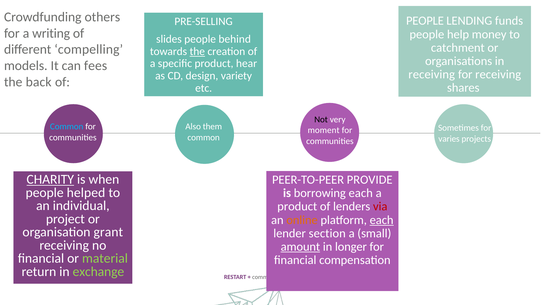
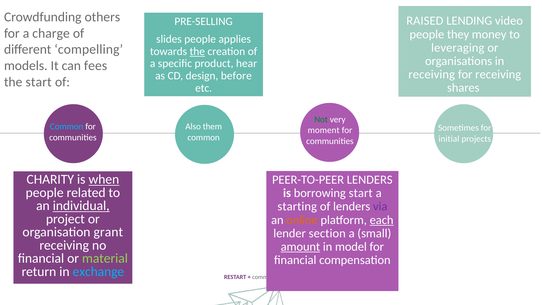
PEOPLE at (425, 21): PEOPLE -> RAISED
funds: funds -> video
writing: writing -> charge
help: help -> they
behind: behind -> applies
catchment: catchment -> leveraging
variety: variety -> before
the back: back -> start
Not colour: black -> green
varies: varies -> initial
CHARITY underline: present -> none
when underline: none -> present
PEER-TO-PEER PROVIDE: PROVIDE -> LENDERS
helped: helped -> related
borrowing each: each -> start
individual underline: none -> present
product at (297, 206): product -> starting
via colour: red -> purple
longer: longer -> model
exchange colour: light green -> light blue
